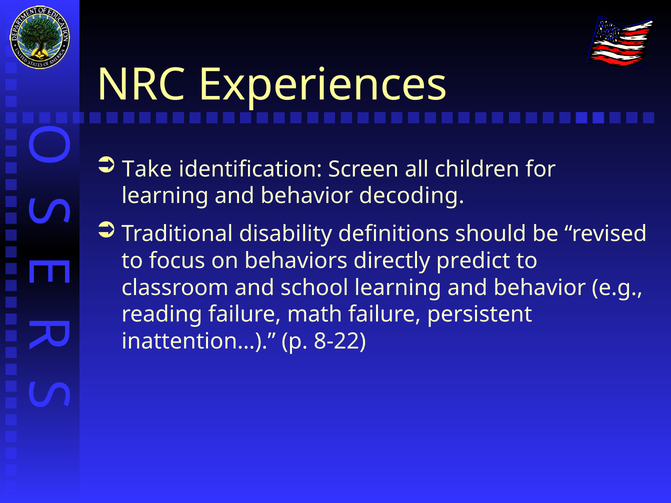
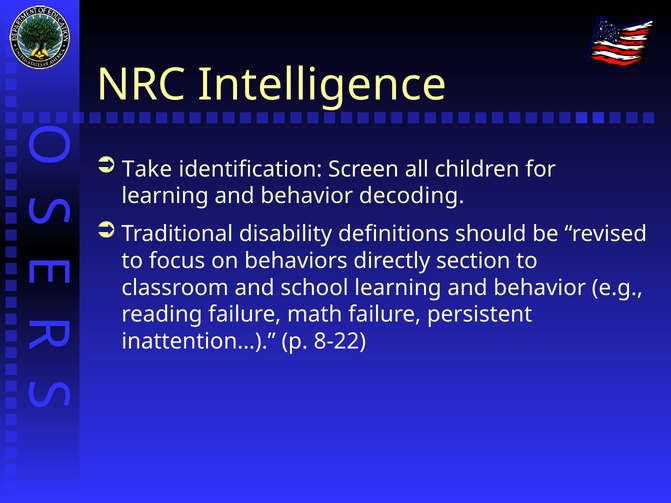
Experiences: Experiences -> Intelligence
predict: predict -> section
